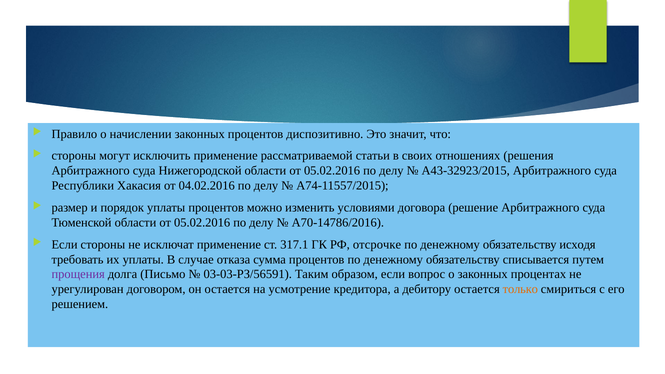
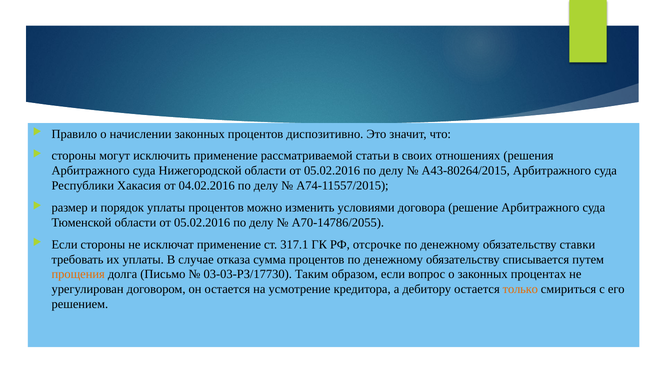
А43-32923/2015: А43-32923/2015 -> А43-80264/2015
А70-14786/2016: А70-14786/2016 -> А70-14786/2055
исходя: исходя -> ставки
прощения colour: purple -> orange
03-03-РЗ/56591: 03-03-РЗ/56591 -> 03-03-РЗ/17730
